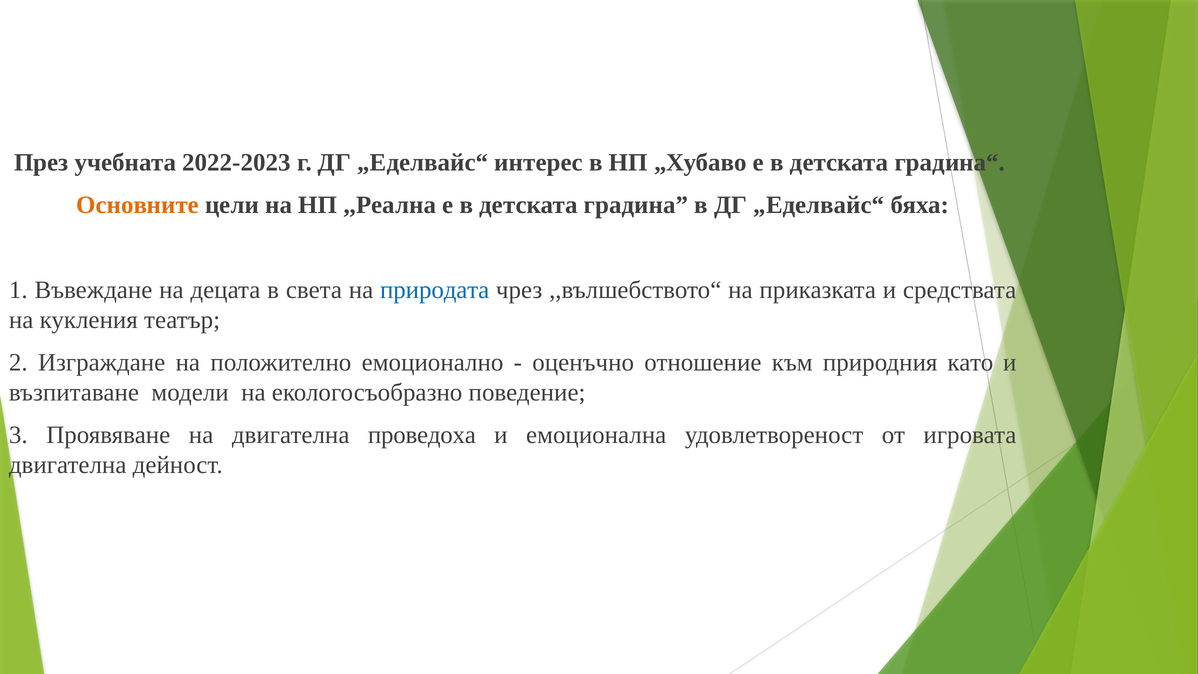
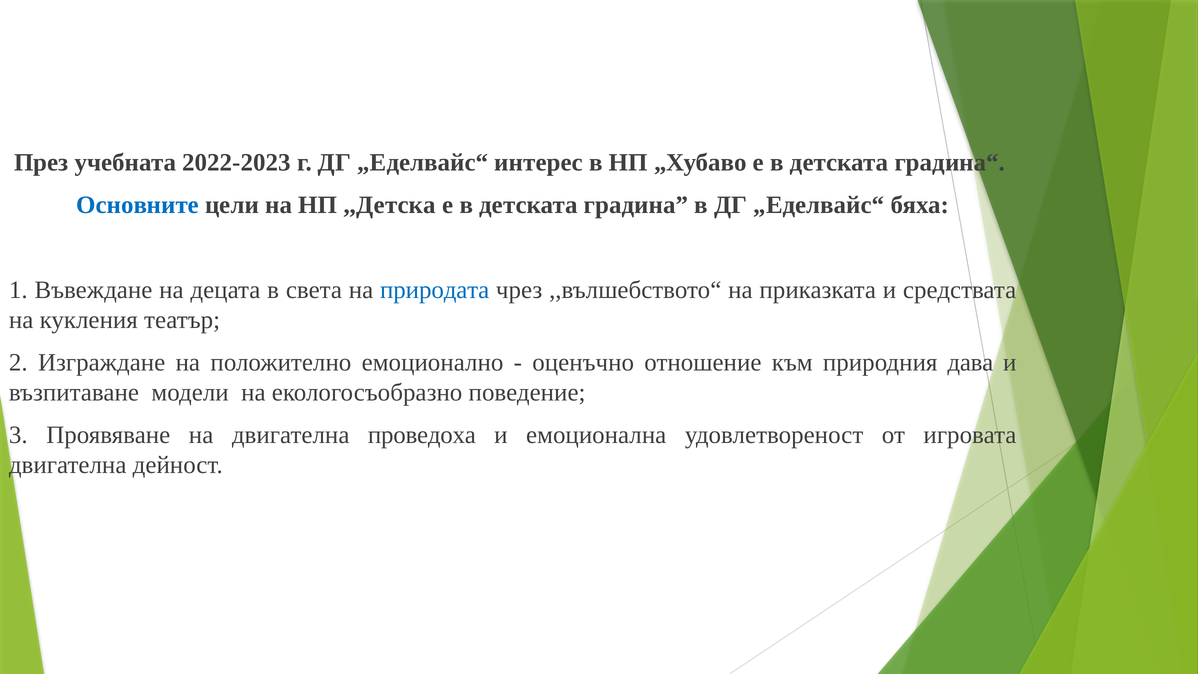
Основните colour: orange -> blue
,,Реална: ,,Реална -> ,,Детска
като: като -> дава
